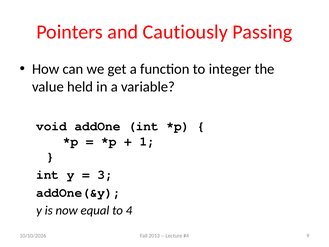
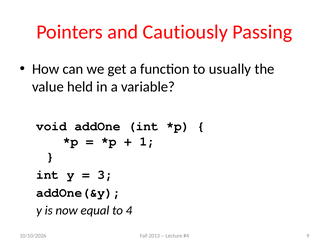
integer: integer -> usually
